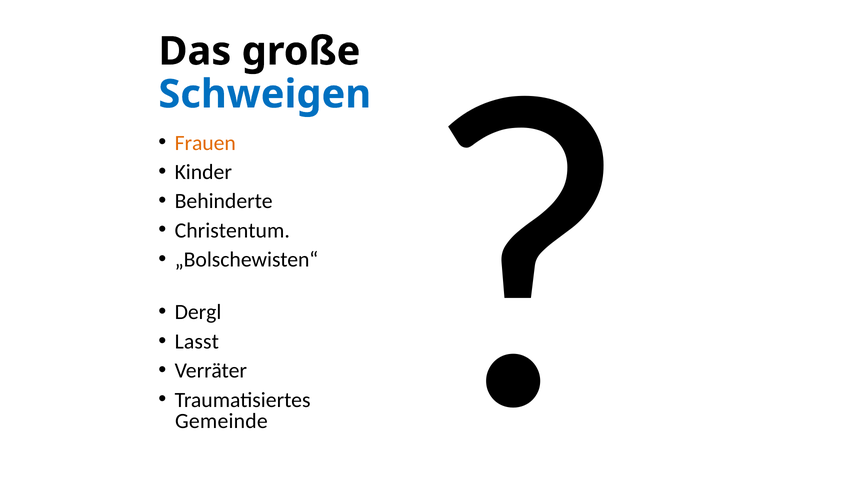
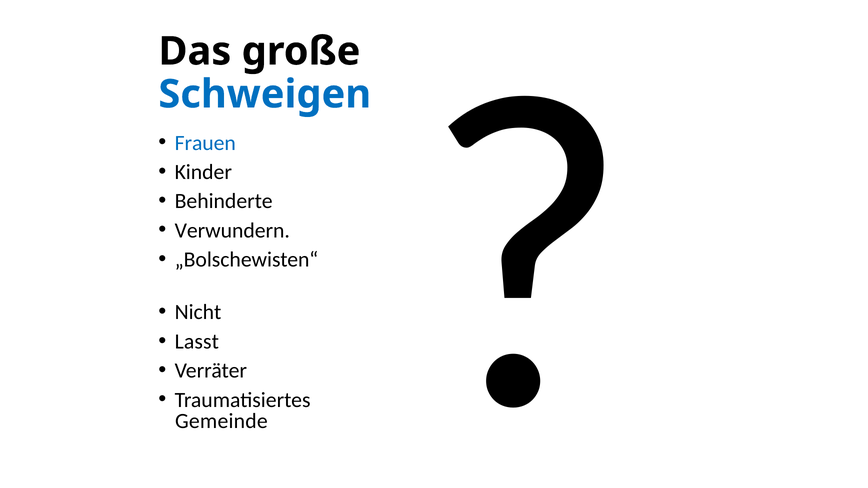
Frauen colour: orange -> blue
Christentum: Christentum -> Verwundern
Dergl: Dergl -> Nicht
